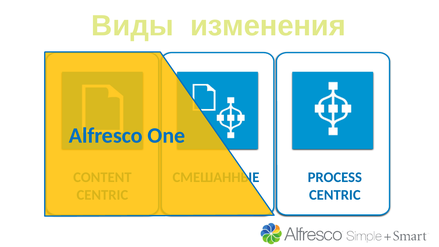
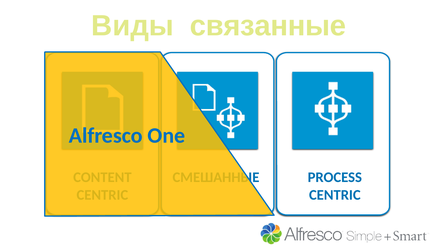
изменения: изменения -> связанные
